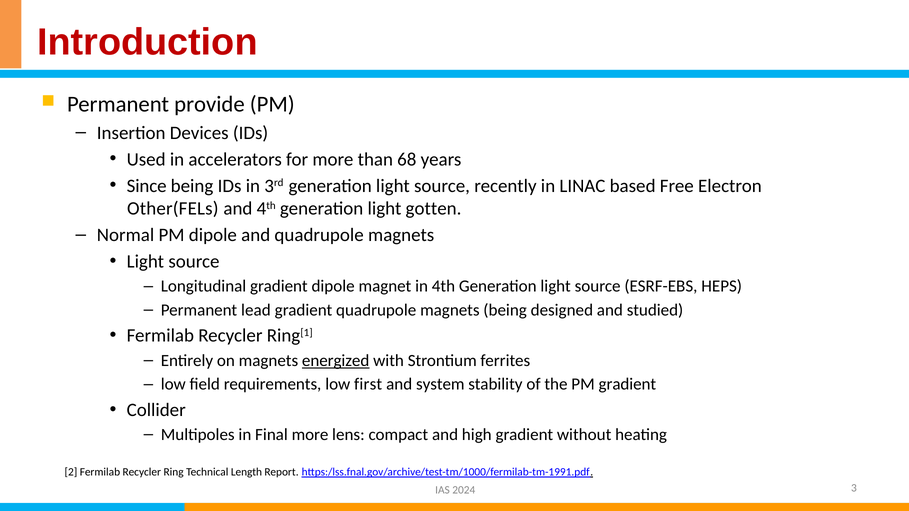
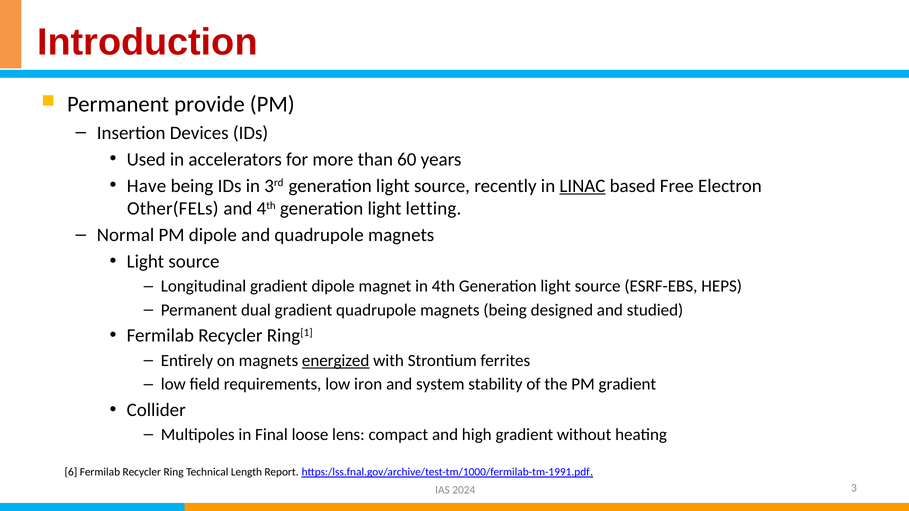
68: 68 -> 60
Since: Since -> Have
LINAC underline: none -> present
gotten: gotten -> letting
lead: lead -> dual
first: first -> iron
Final more: more -> loose
2: 2 -> 6
